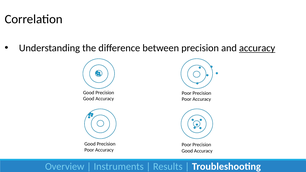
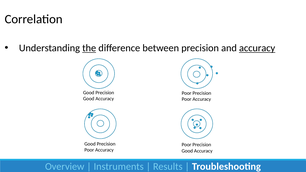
the underline: none -> present
